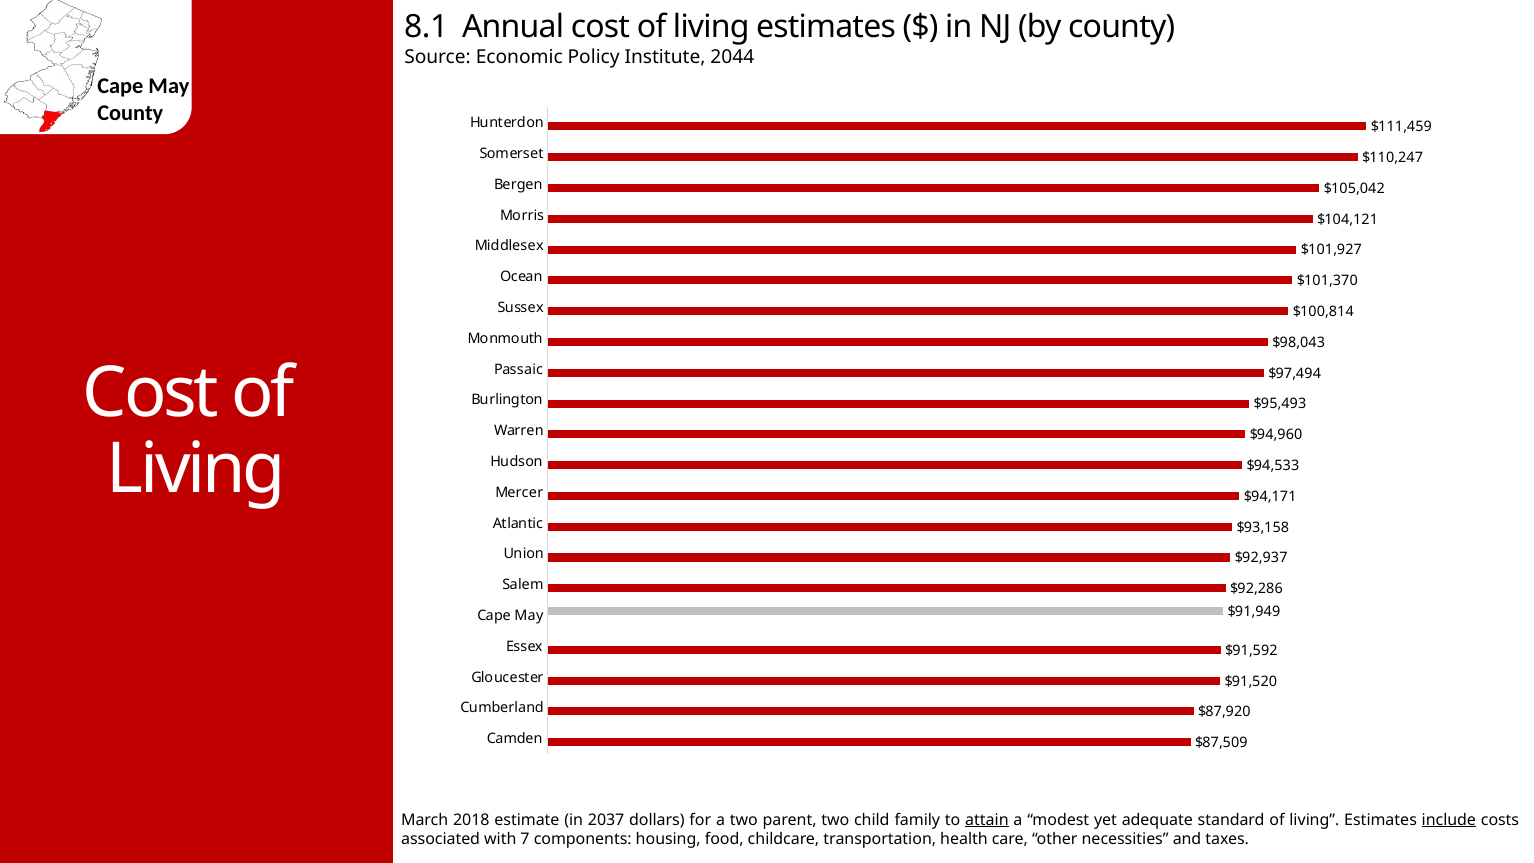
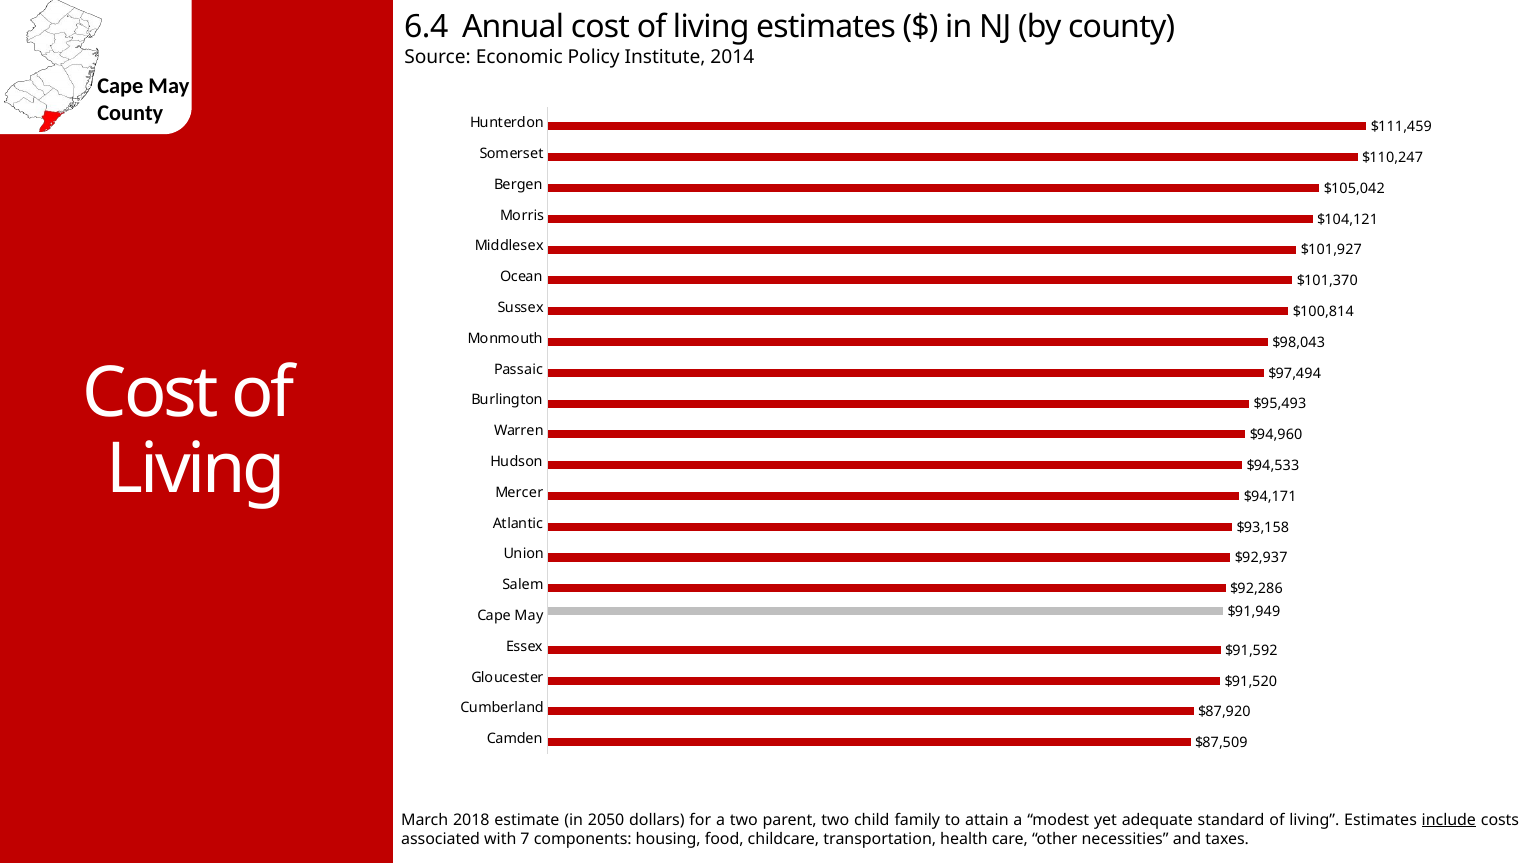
8.1: 8.1 -> 6.4
2044: 2044 -> 2014
2037: 2037 -> 2050
attain underline: present -> none
